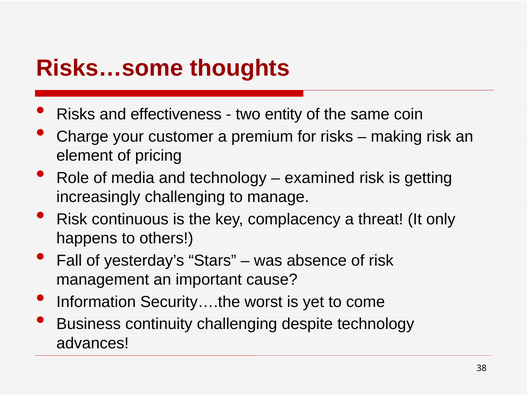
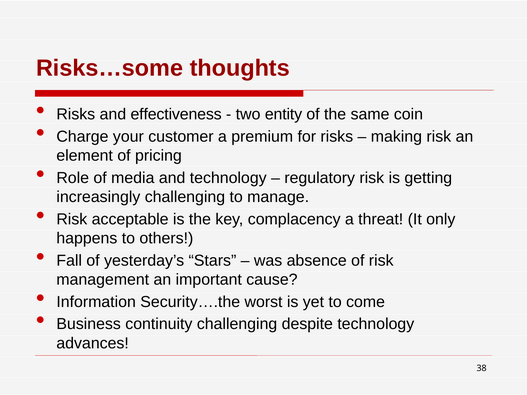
examined: examined -> regulatory
continuous: continuous -> acceptable
